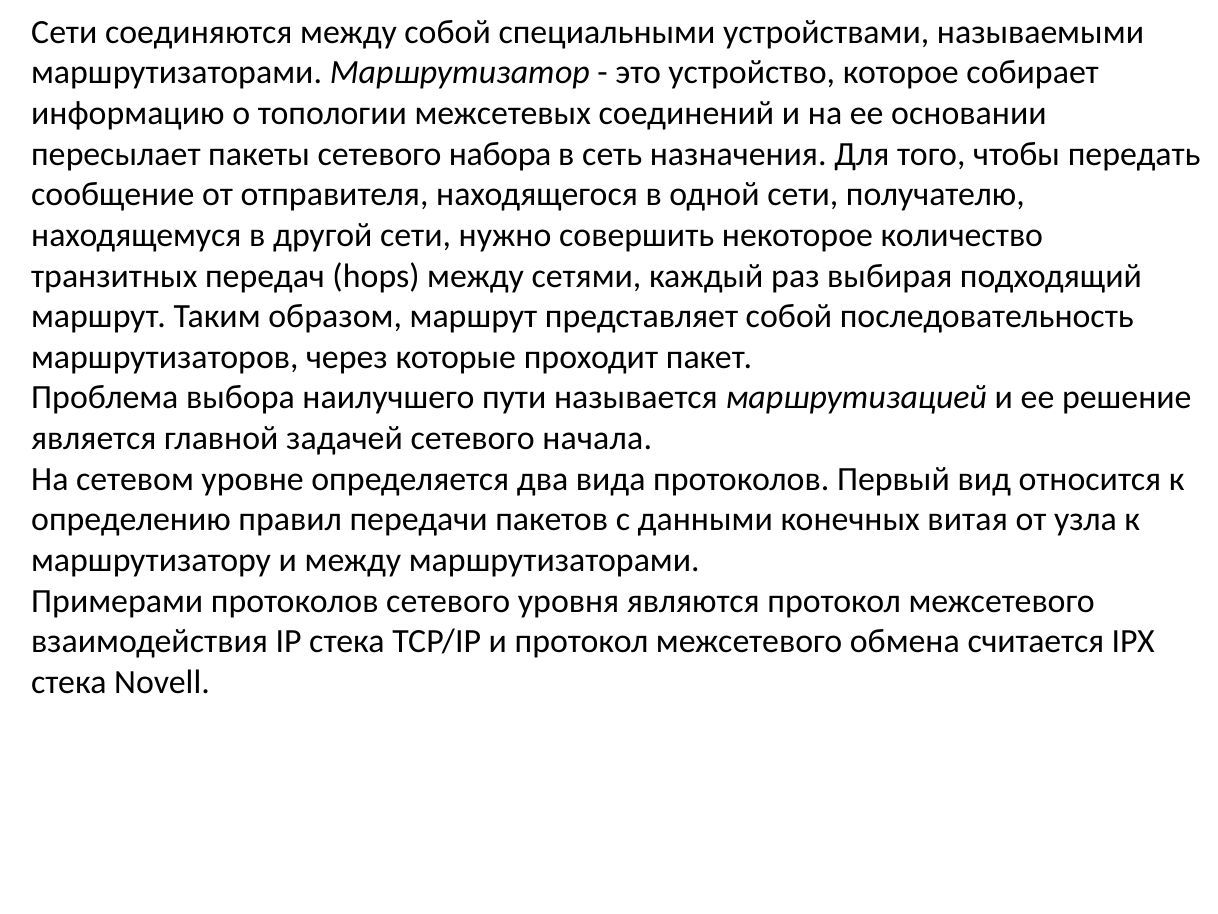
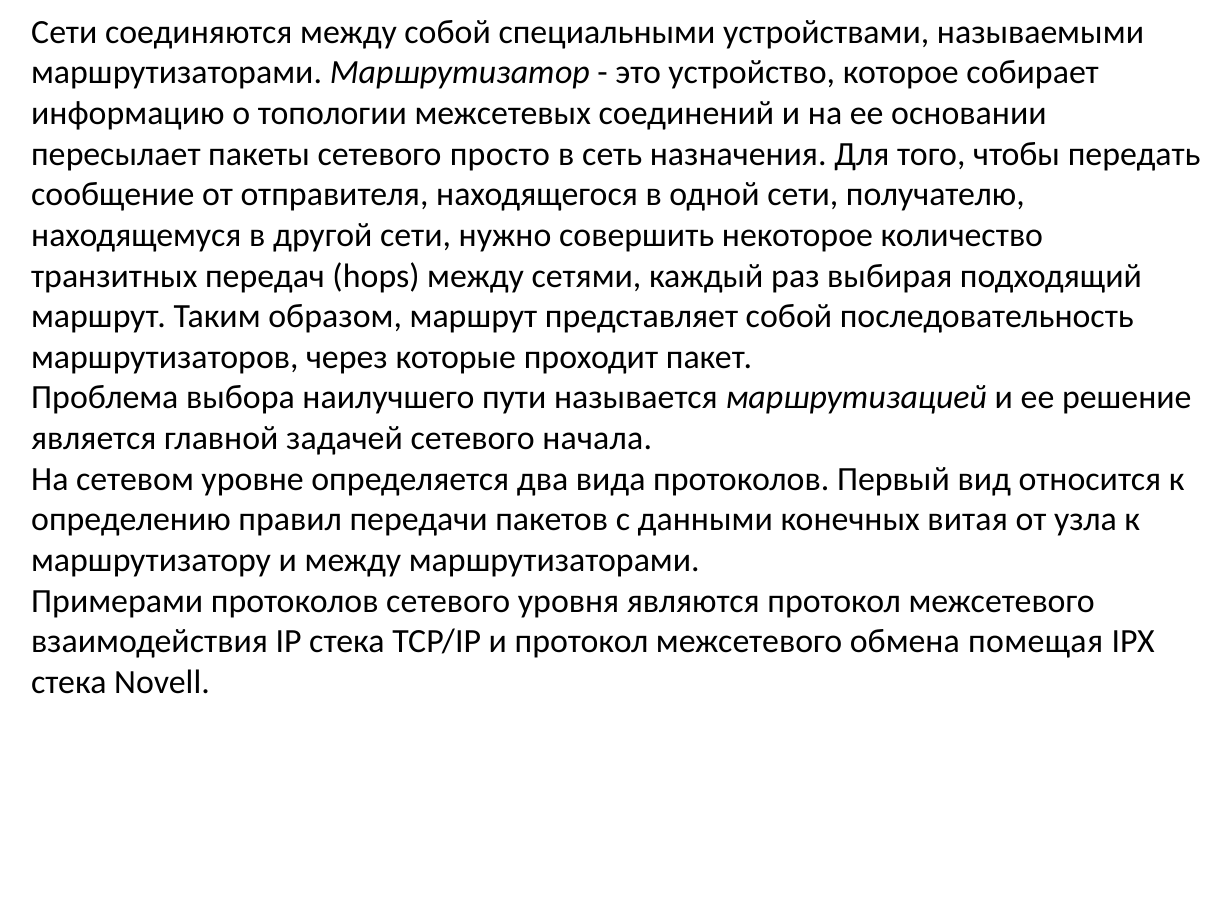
набора: набора -> просто
считается: считается -> помещая
